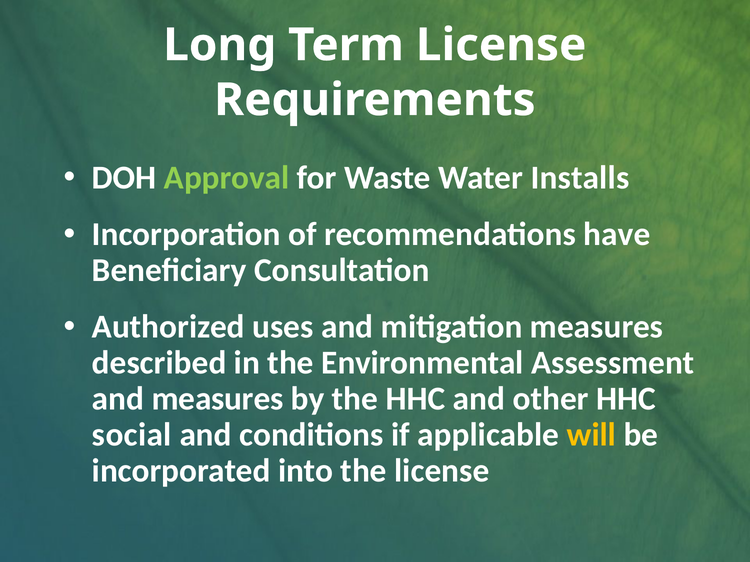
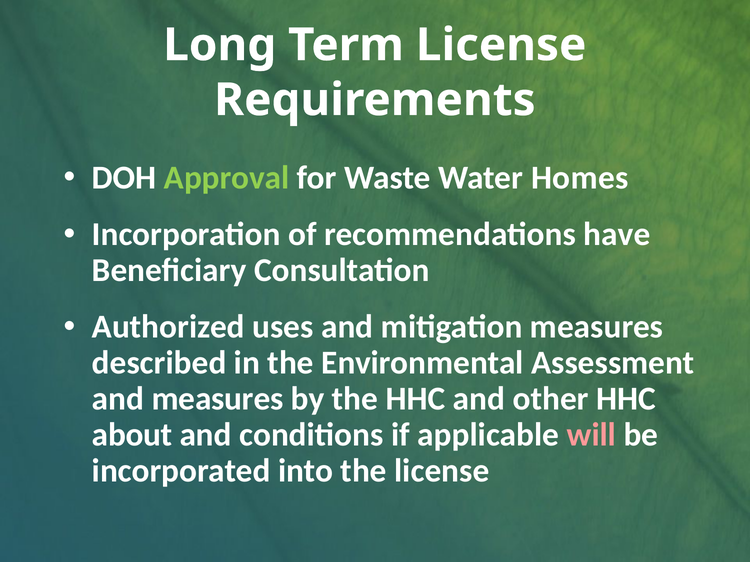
Installs: Installs -> Homes
social: social -> about
will colour: yellow -> pink
